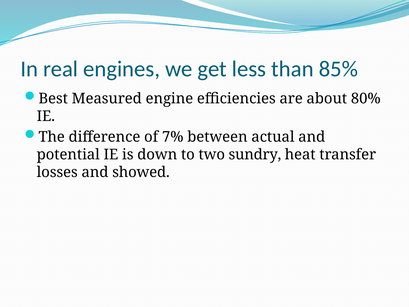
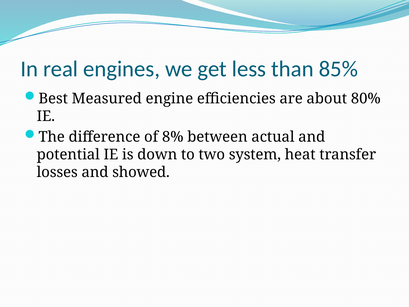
7%: 7% -> 8%
sundry: sundry -> system
